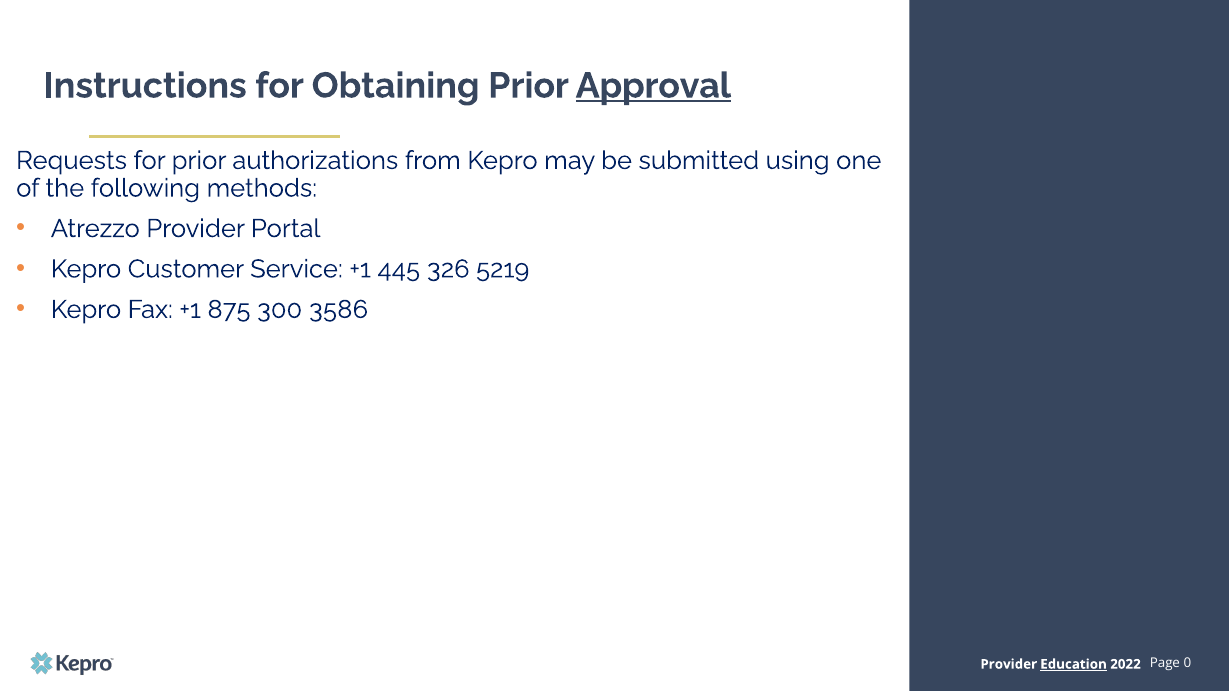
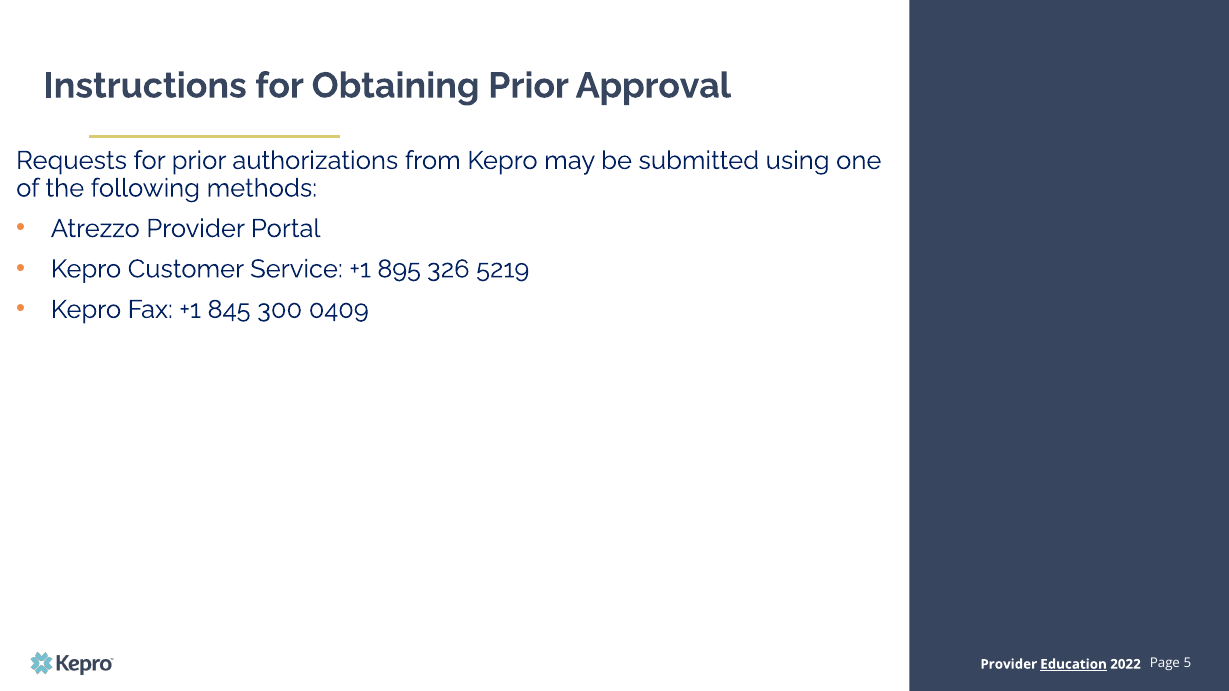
Approval underline: present -> none
445: 445 -> 895
875: 875 -> 845
3586: 3586 -> 0409
0: 0 -> 5
